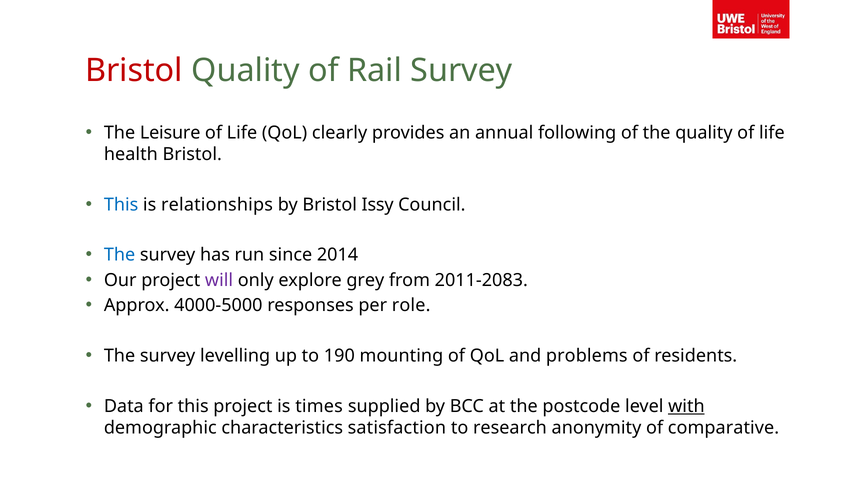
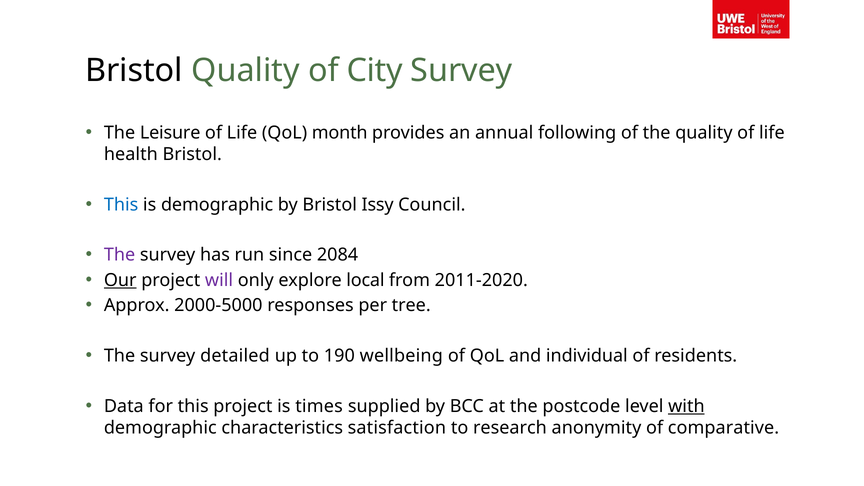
Bristol at (134, 71) colour: red -> black
Rail: Rail -> City
clearly: clearly -> month
is relationships: relationships -> demographic
The at (120, 255) colour: blue -> purple
2014: 2014 -> 2084
Our underline: none -> present
grey: grey -> local
2011-2083: 2011-2083 -> 2011-2020
4000-5000: 4000-5000 -> 2000-5000
role: role -> tree
levelling: levelling -> detailed
mounting: mounting -> wellbeing
problems: problems -> individual
